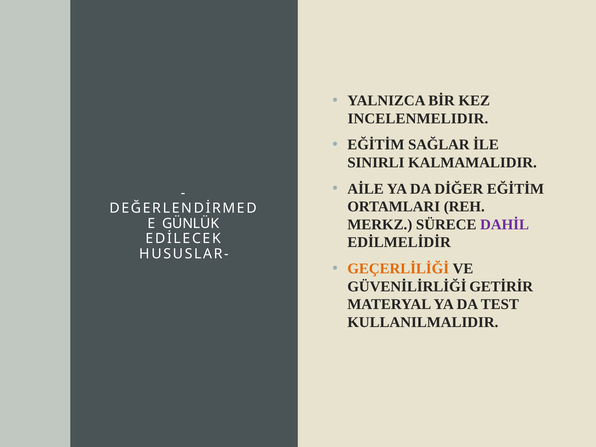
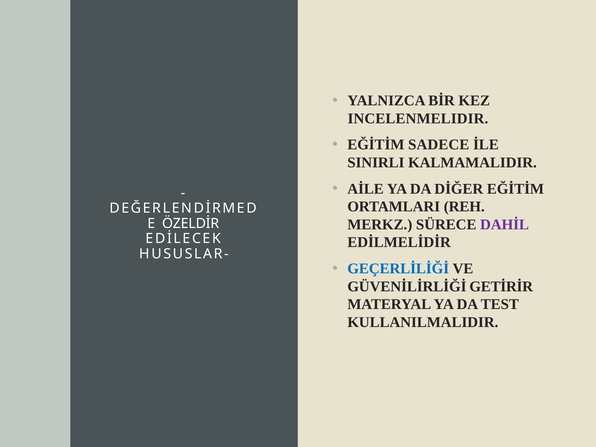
SAĞLAR: SAĞLAR -> SADECE
GÜNLÜK: GÜNLÜK -> ÖZELDİR
GEÇERLİLİĞİ colour: orange -> blue
